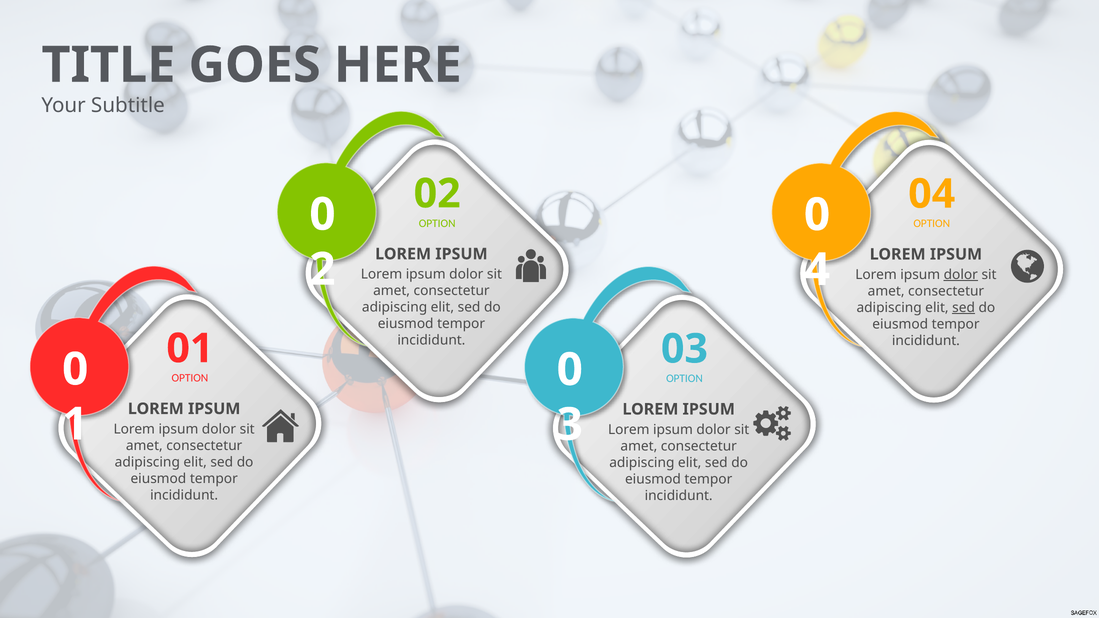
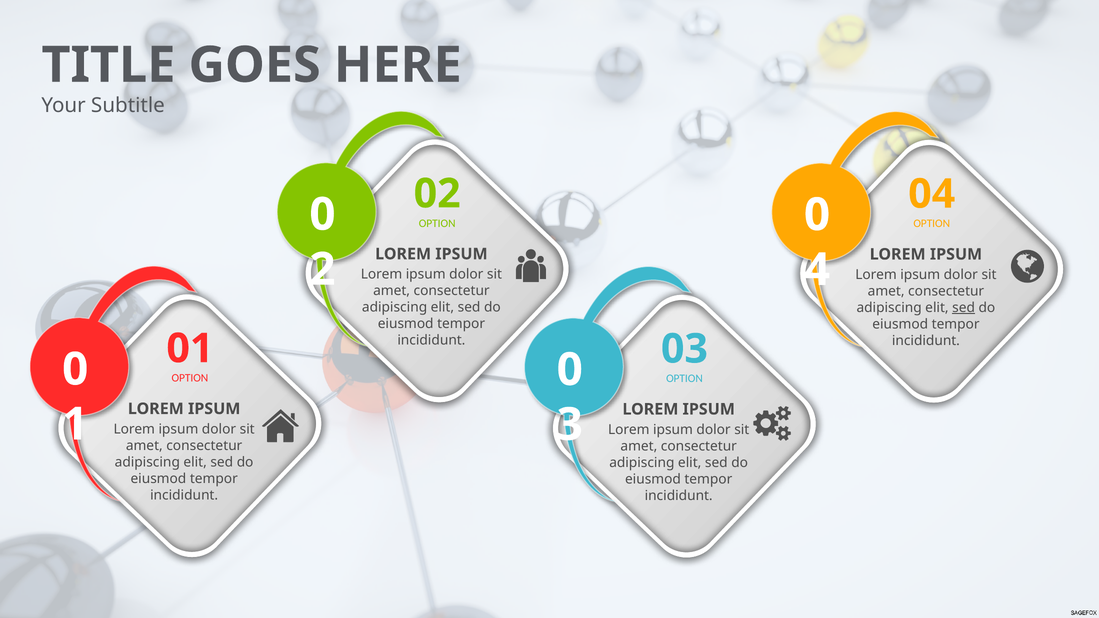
dolor at (961, 275) underline: present -> none
